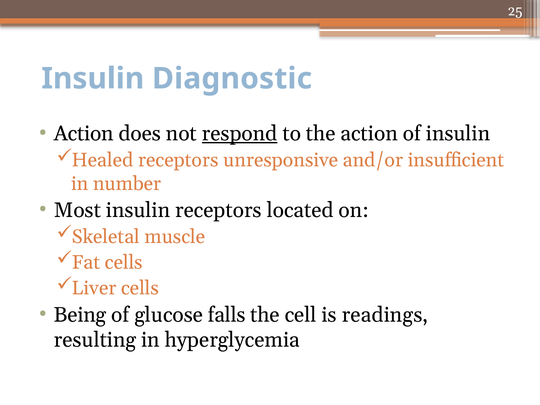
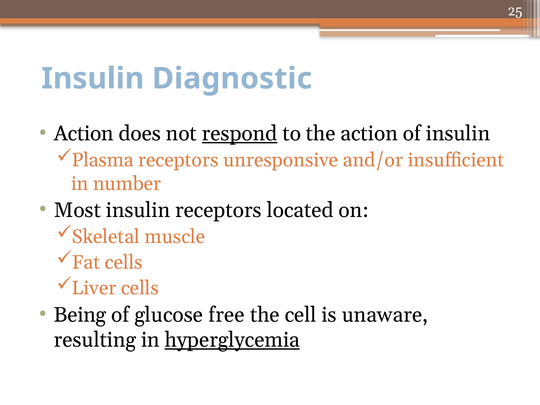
Healed: Healed -> Plasma
falls: falls -> free
readings: readings -> unaware
hyperglycemia underline: none -> present
